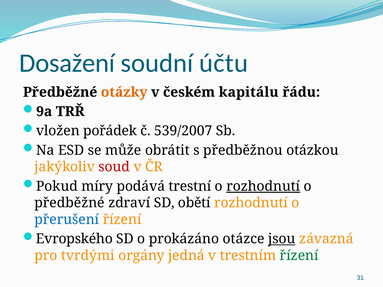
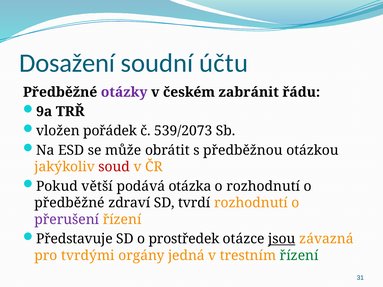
otázky colour: orange -> purple
kapitálu: kapitálu -> zabránit
539/2007: 539/2007 -> 539/2073
míry: míry -> větší
trestní: trestní -> otázka
rozhodnutí at (263, 186) underline: present -> none
obětí: obětí -> tvrdí
přerušení colour: blue -> purple
Evropského: Evropského -> Představuje
prokázáno: prokázáno -> prostředek
